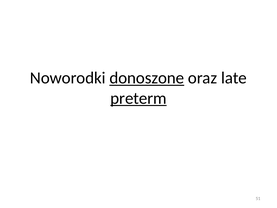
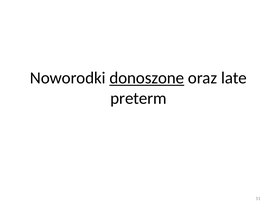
preterm underline: present -> none
